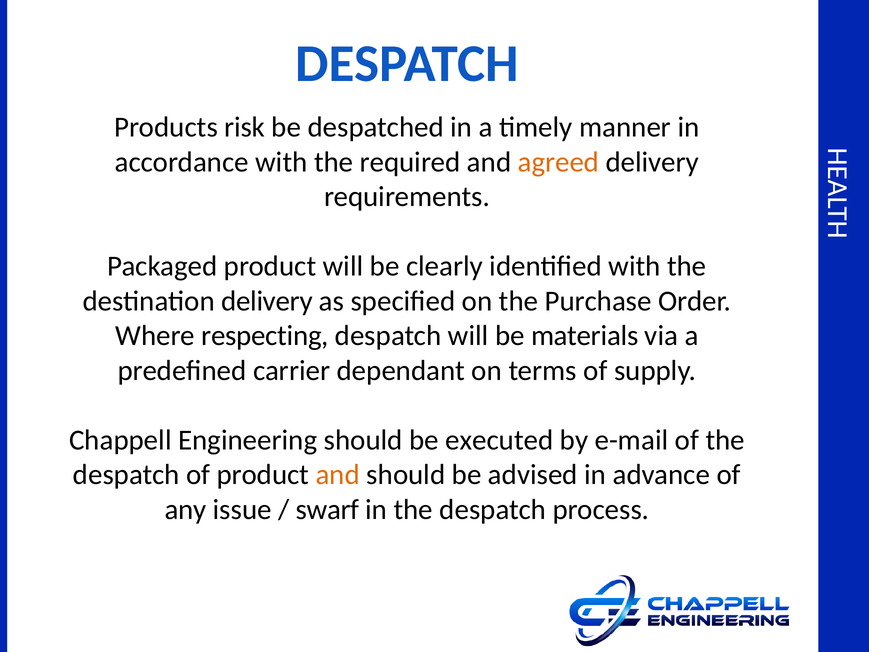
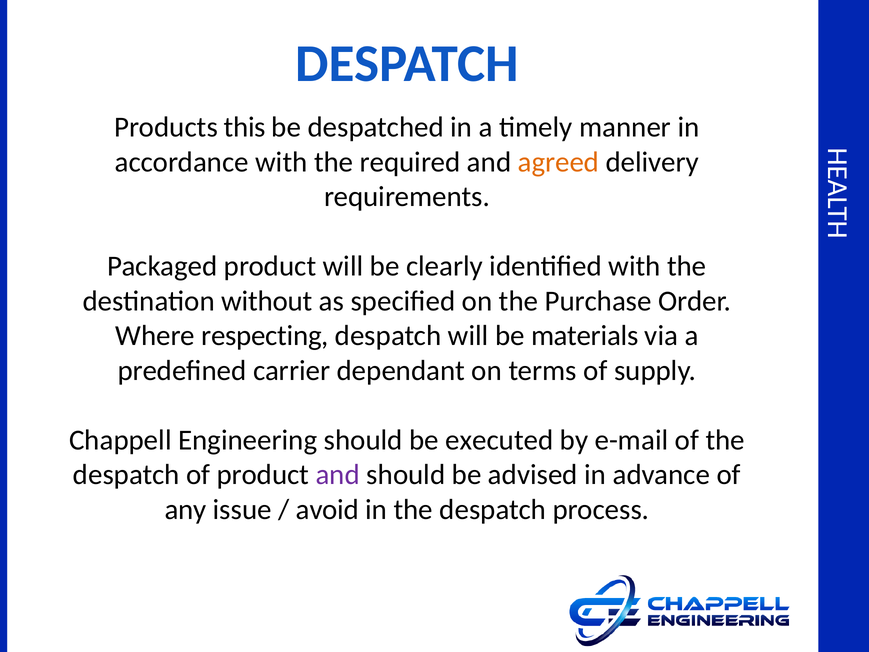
risk: risk -> this
destination delivery: delivery -> without
and at (338, 475) colour: orange -> purple
swarf: swarf -> avoid
